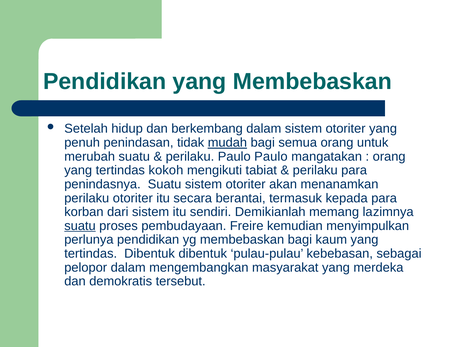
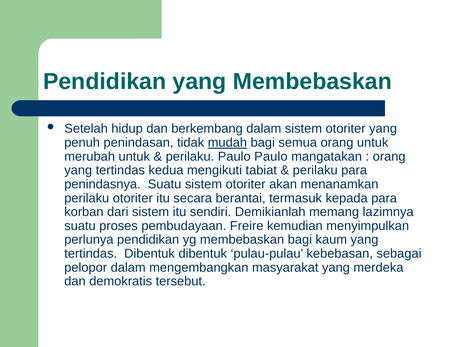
merubah suatu: suatu -> untuk
kokoh: kokoh -> kedua
suatu at (80, 226) underline: present -> none
